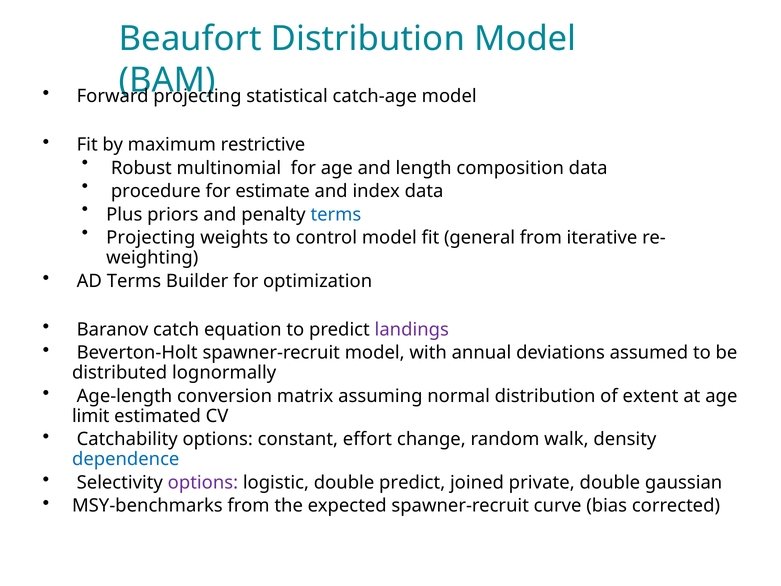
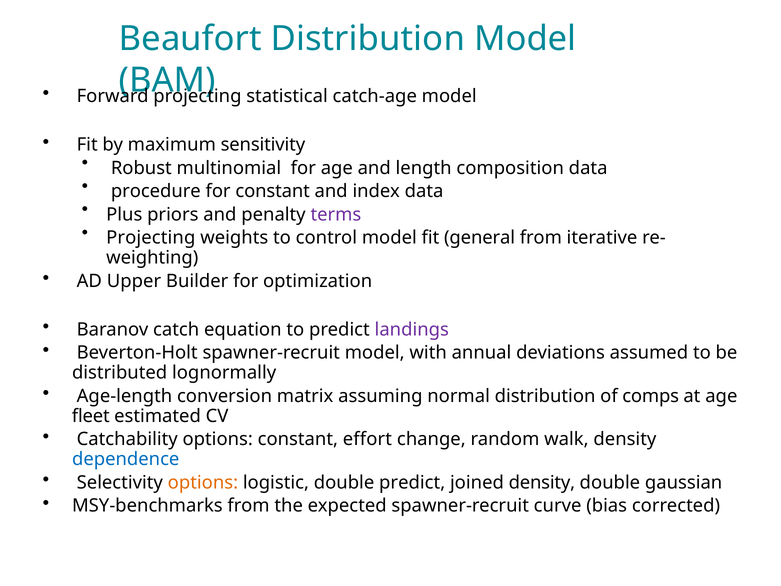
restrictive: restrictive -> sensitivity
for estimate: estimate -> constant
terms at (336, 214) colour: blue -> purple
AD Terms: Terms -> Upper
extent: extent -> comps
limit: limit -> fleet
options at (203, 482) colour: purple -> orange
joined private: private -> density
